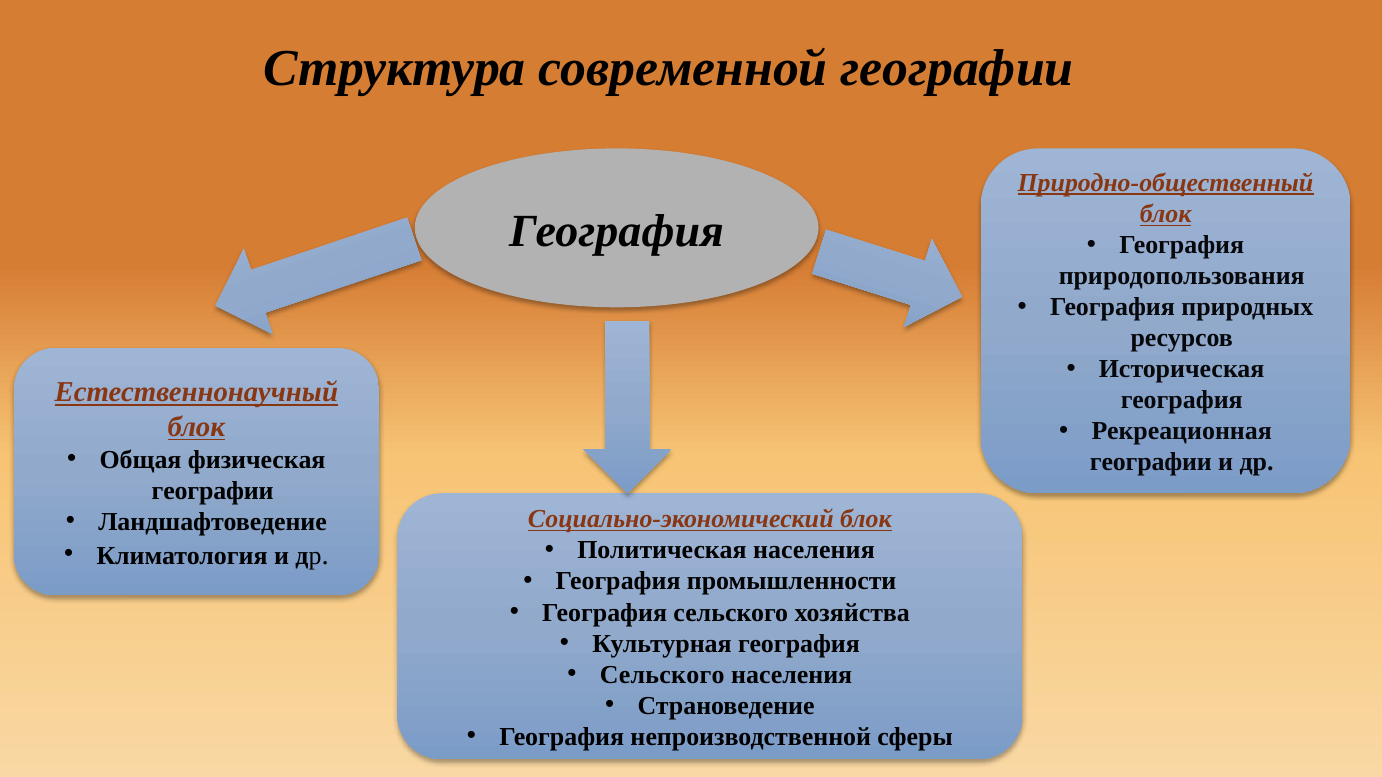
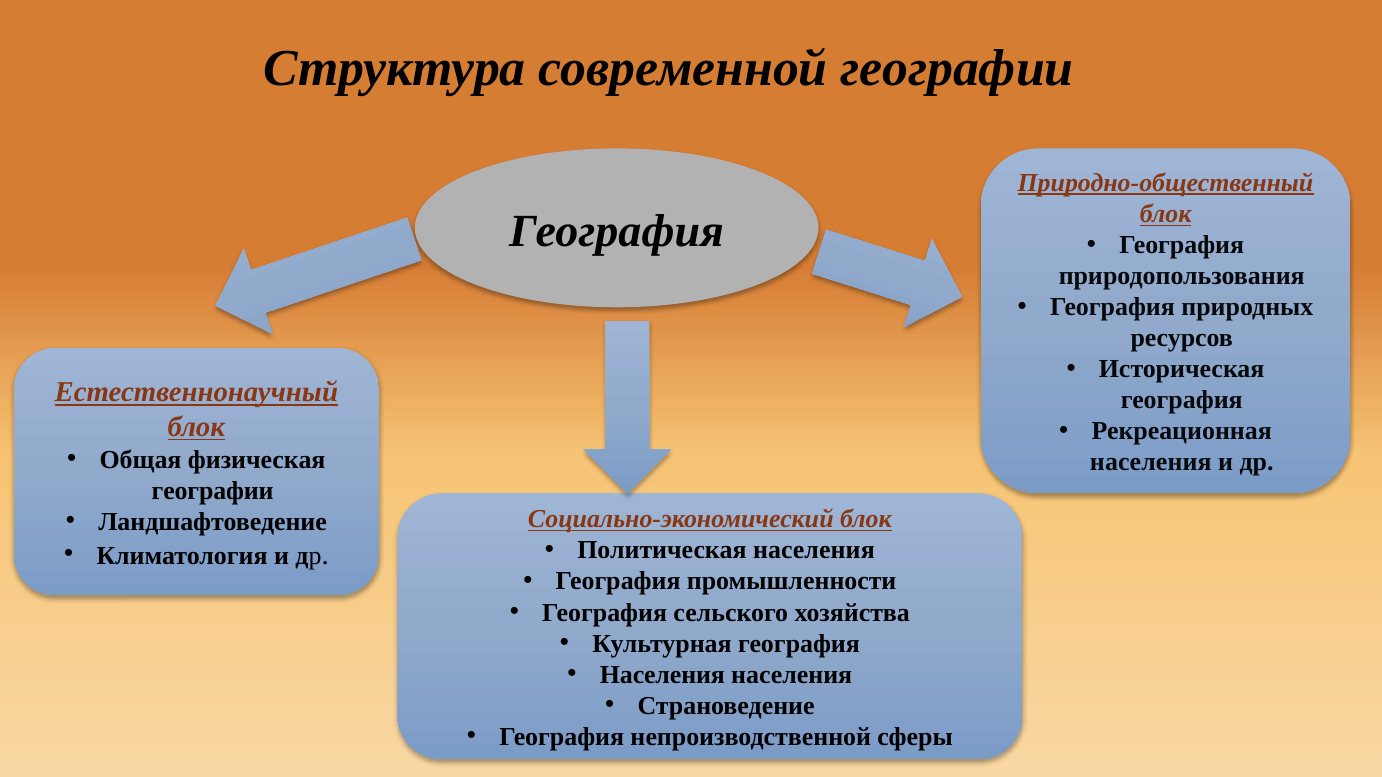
географии at (1151, 463): географии -> населения
Сельского at (662, 675): Сельского -> Населения
